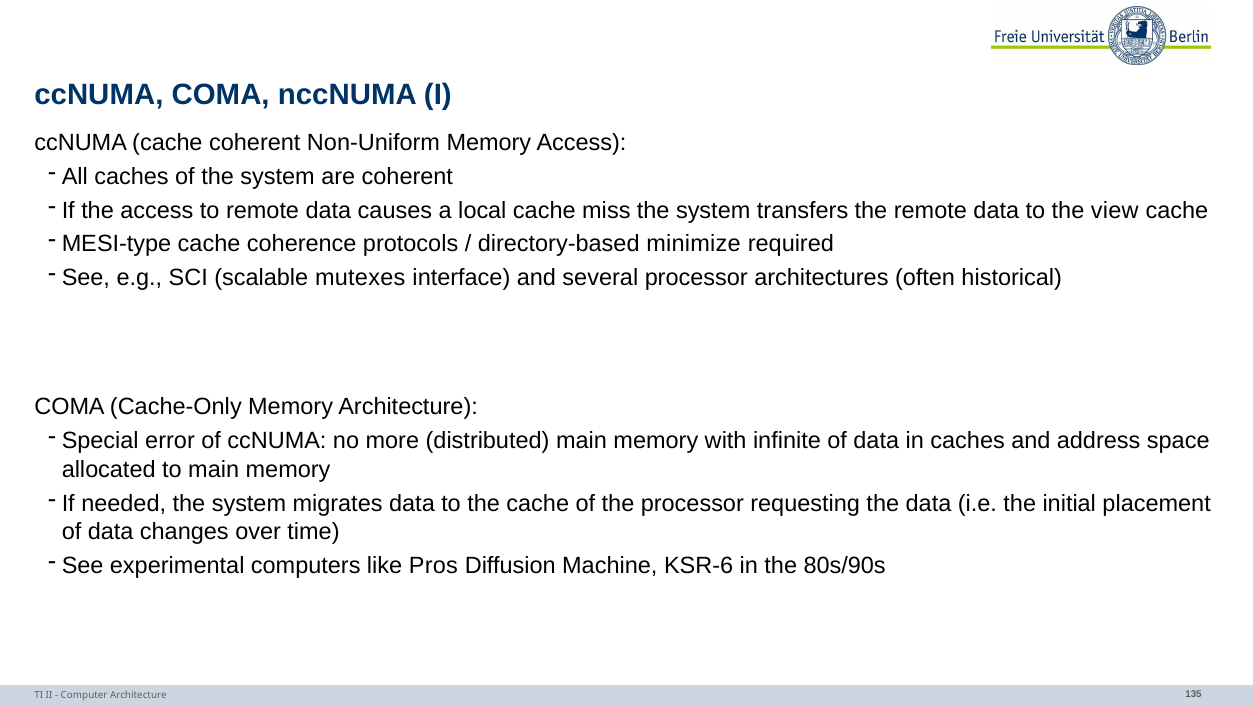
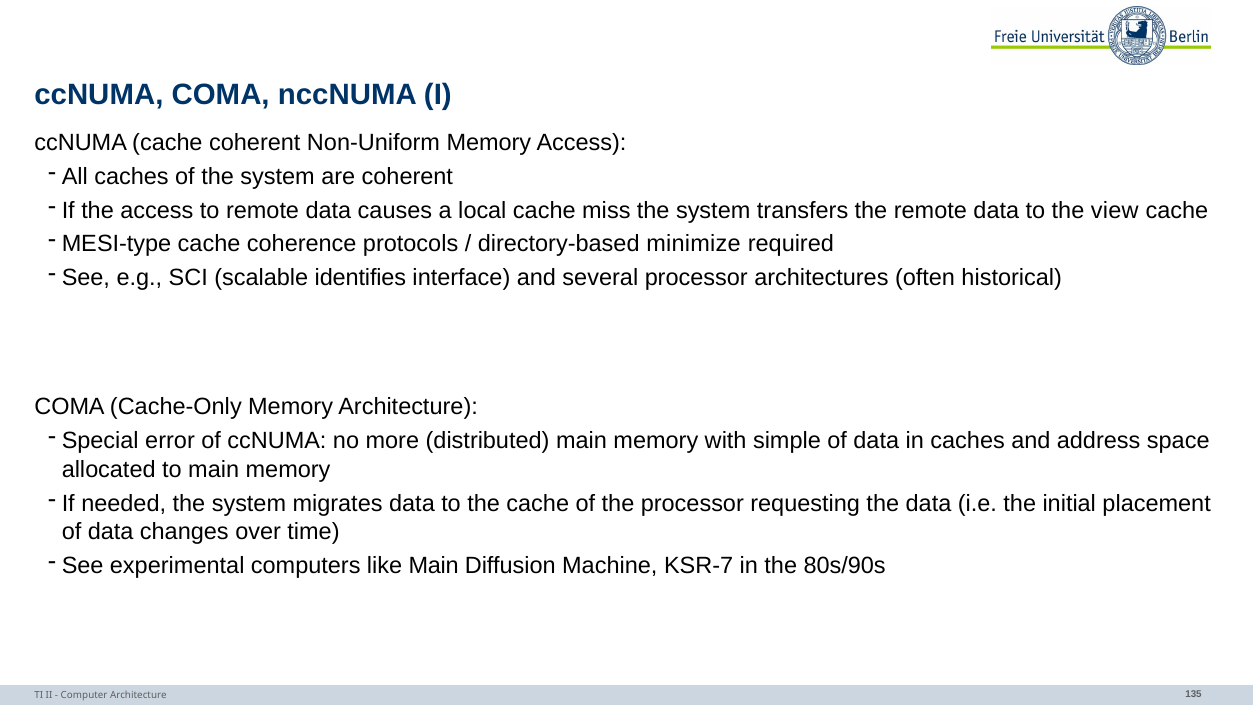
mutexes: mutexes -> identifies
infinite: infinite -> simple
like Pros: Pros -> Main
KSR-6: KSR-6 -> KSR-7
